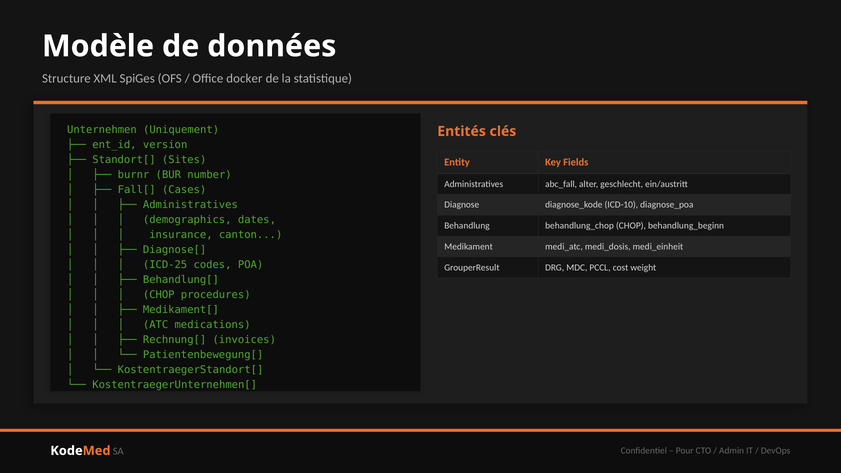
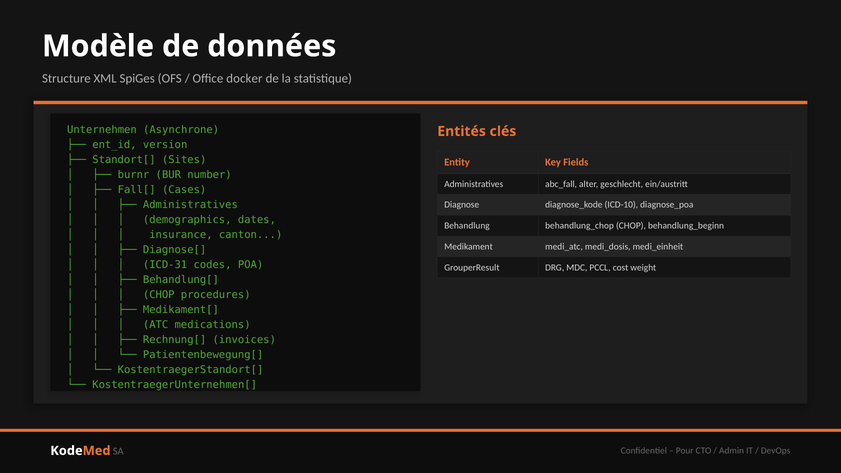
Uniquement: Uniquement -> Asynchrone
ICD-25: ICD-25 -> ICD-31
